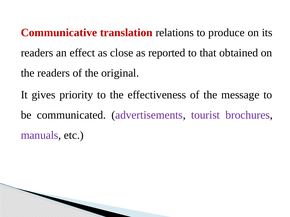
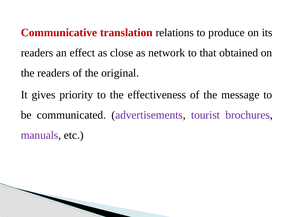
reported: reported -> network
